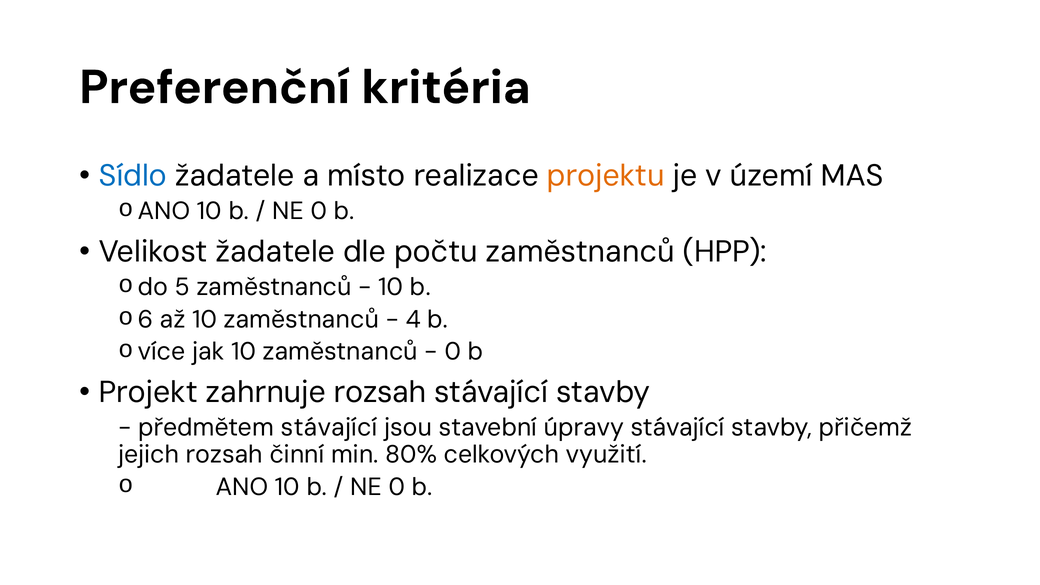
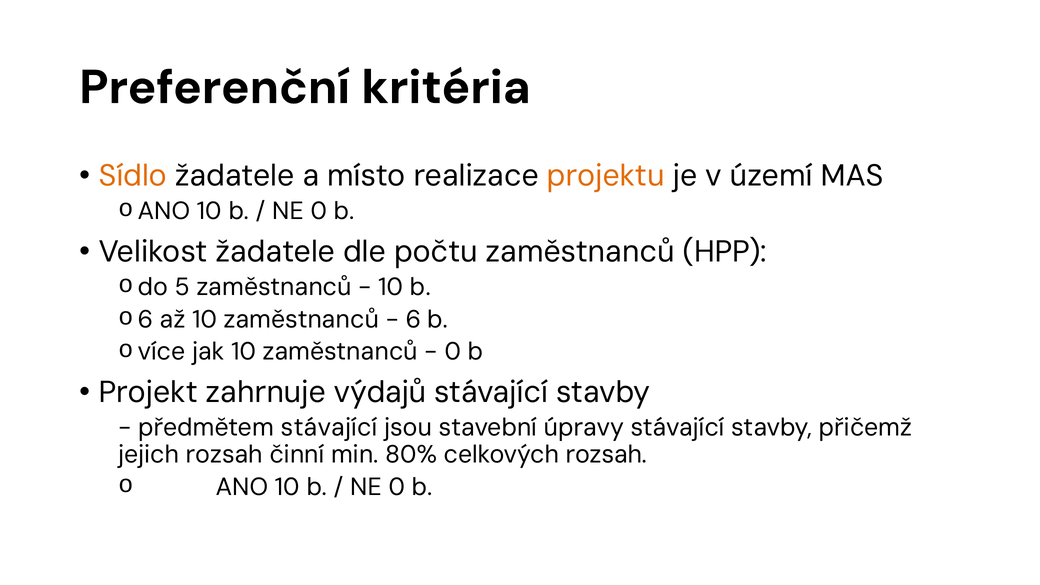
Sídlo colour: blue -> orange
4 at (413, 319): 4 -> 6
zahrnuje rozsah: rozsah -> výdajů
celkových využití: využití -> rozsah
